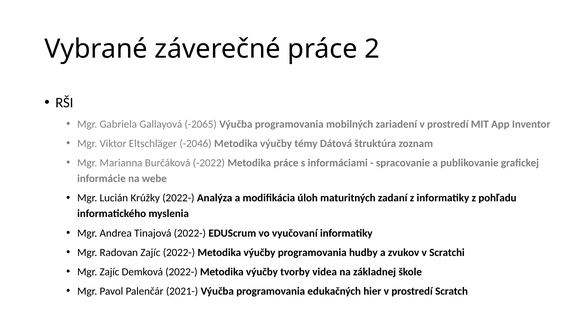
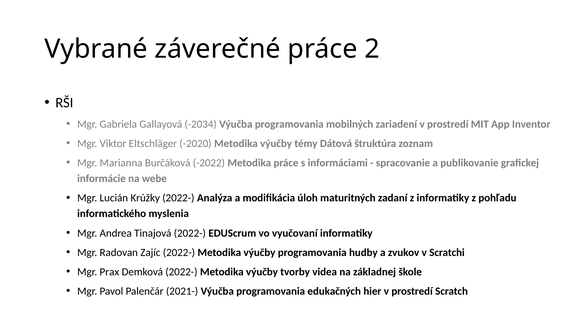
-2065: -2065 -> -2034
-2046: -2046 -> -2020
Mgr Zajíc: Zajíc -> Prax
